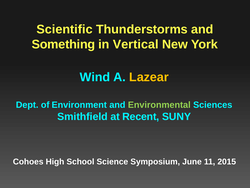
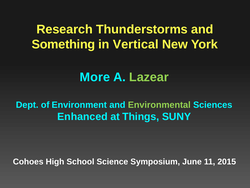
Scientific: Scientific -> Research
Wind: Wind -> More
Lazear colour: yellow -> light green
Smithfield: Smithfield -> Enhanced
Recent: Recent -> Things
